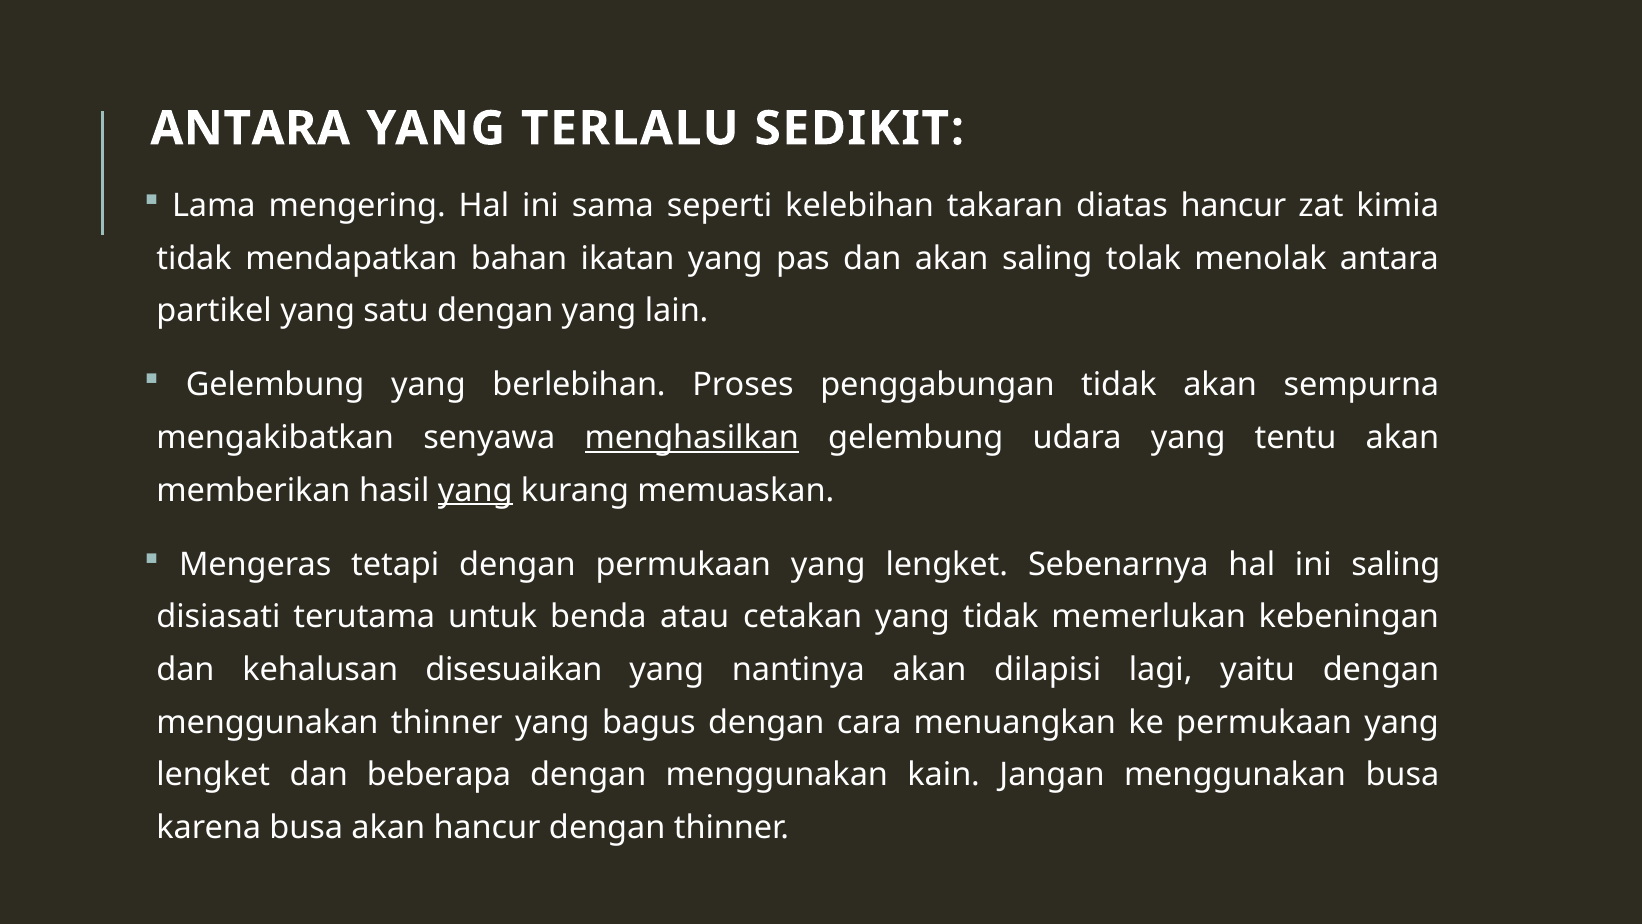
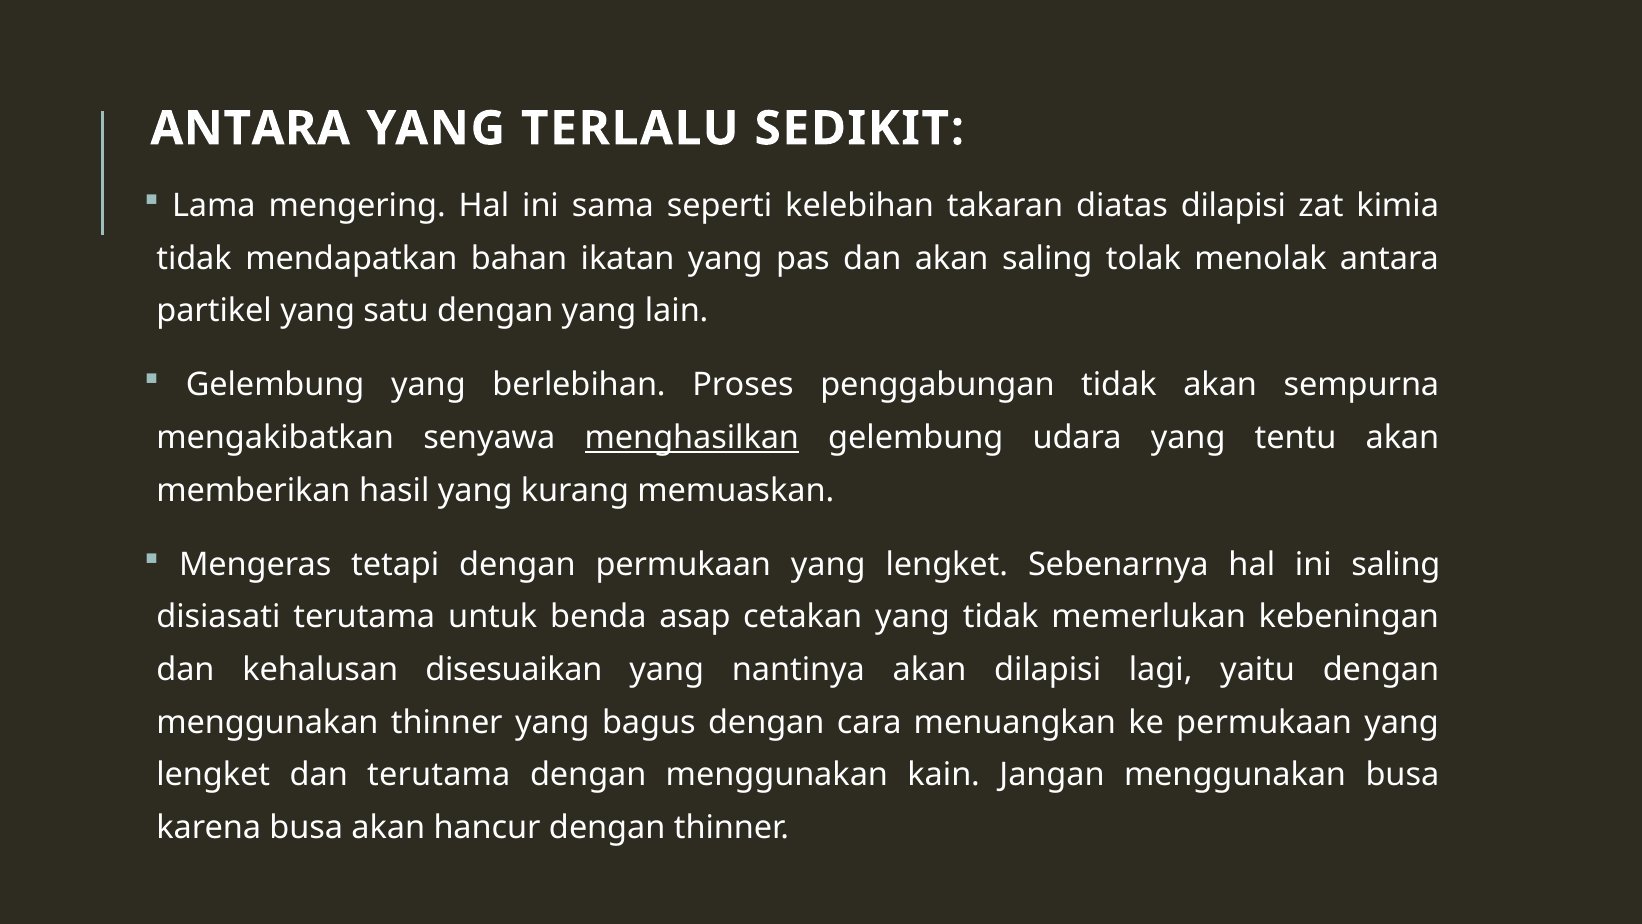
diatas hancur: hancur -> dilapisi
yang at (475, 490) underline: present -> none
atau: atau -> asap
dan beberapa: beberapa -> terutama
